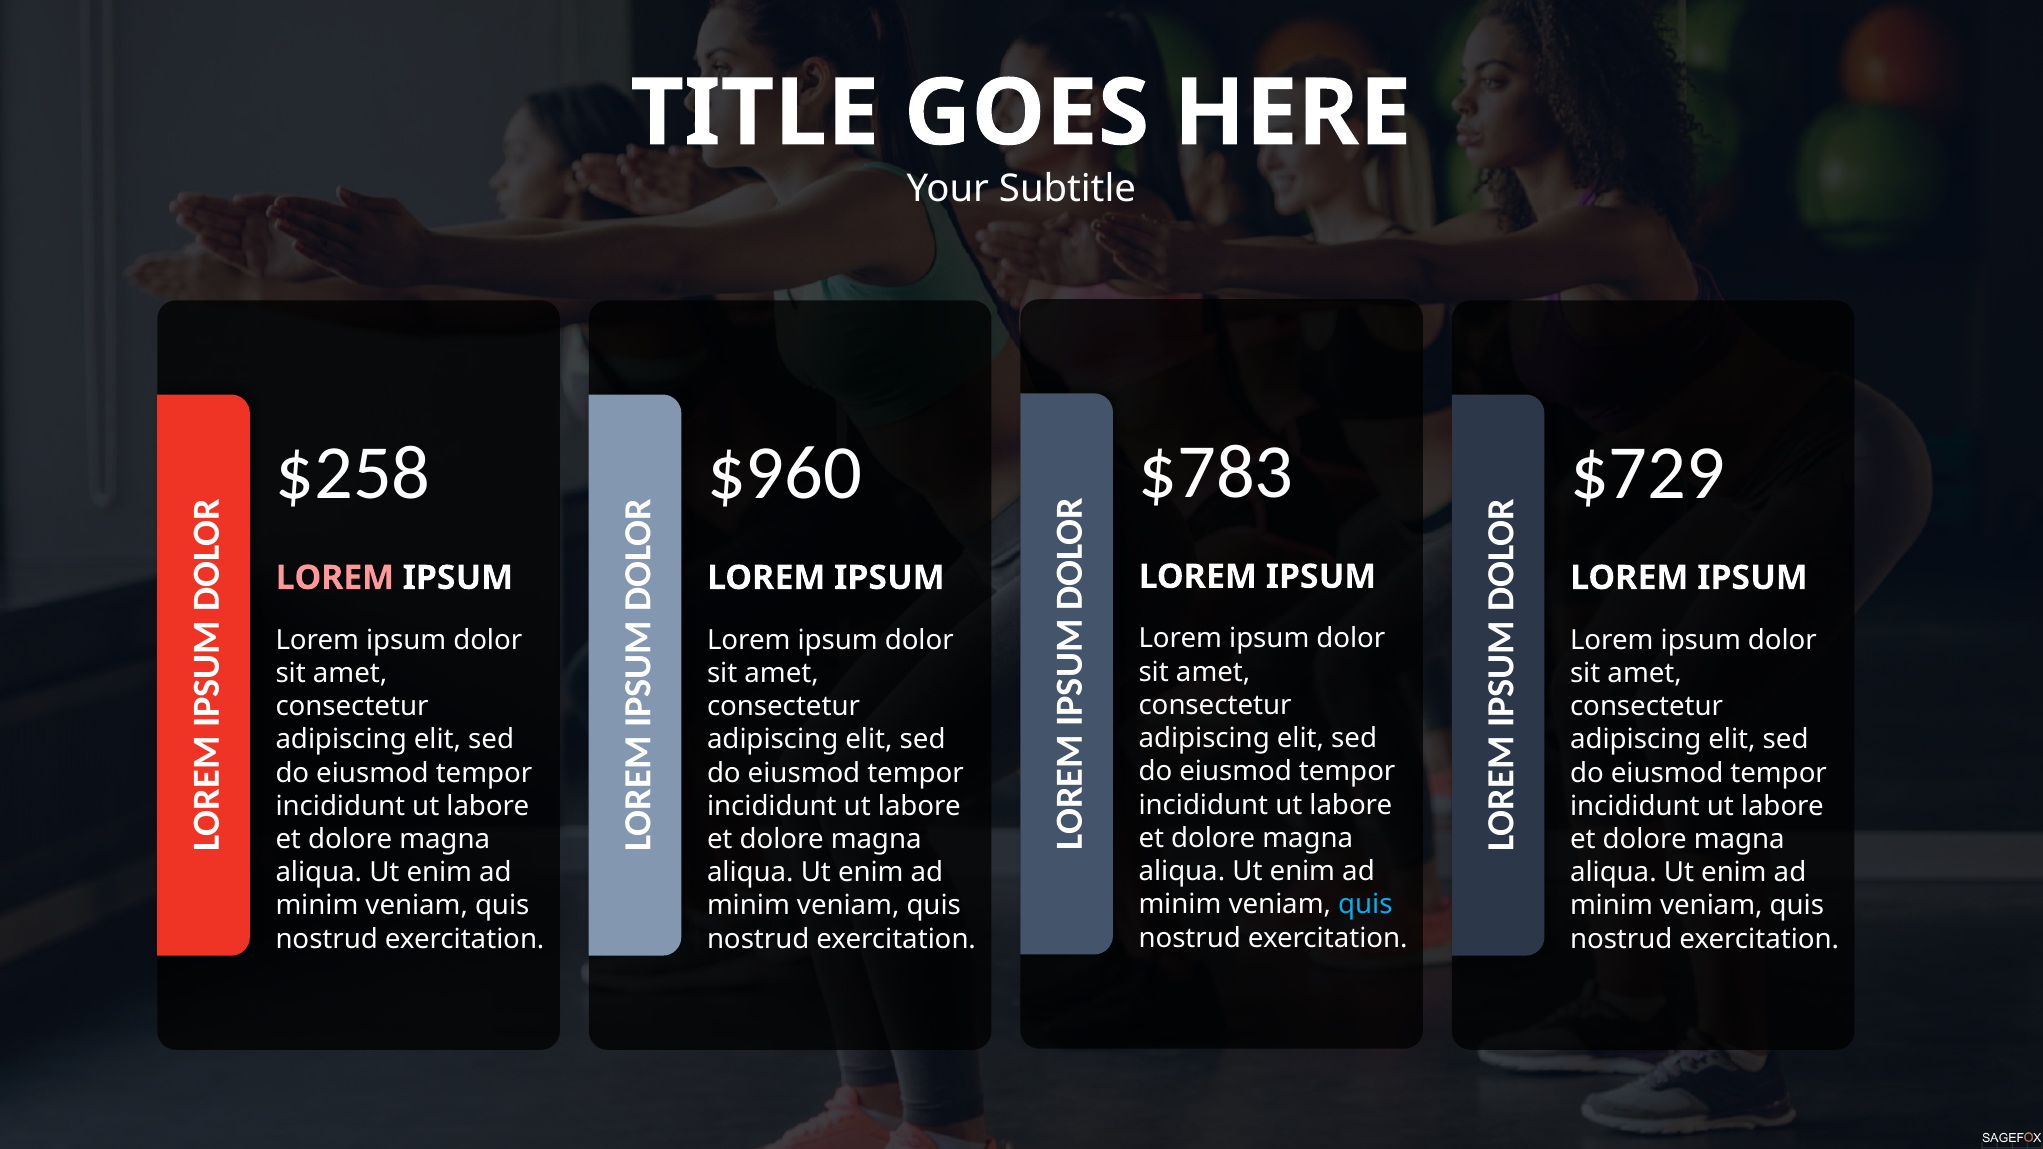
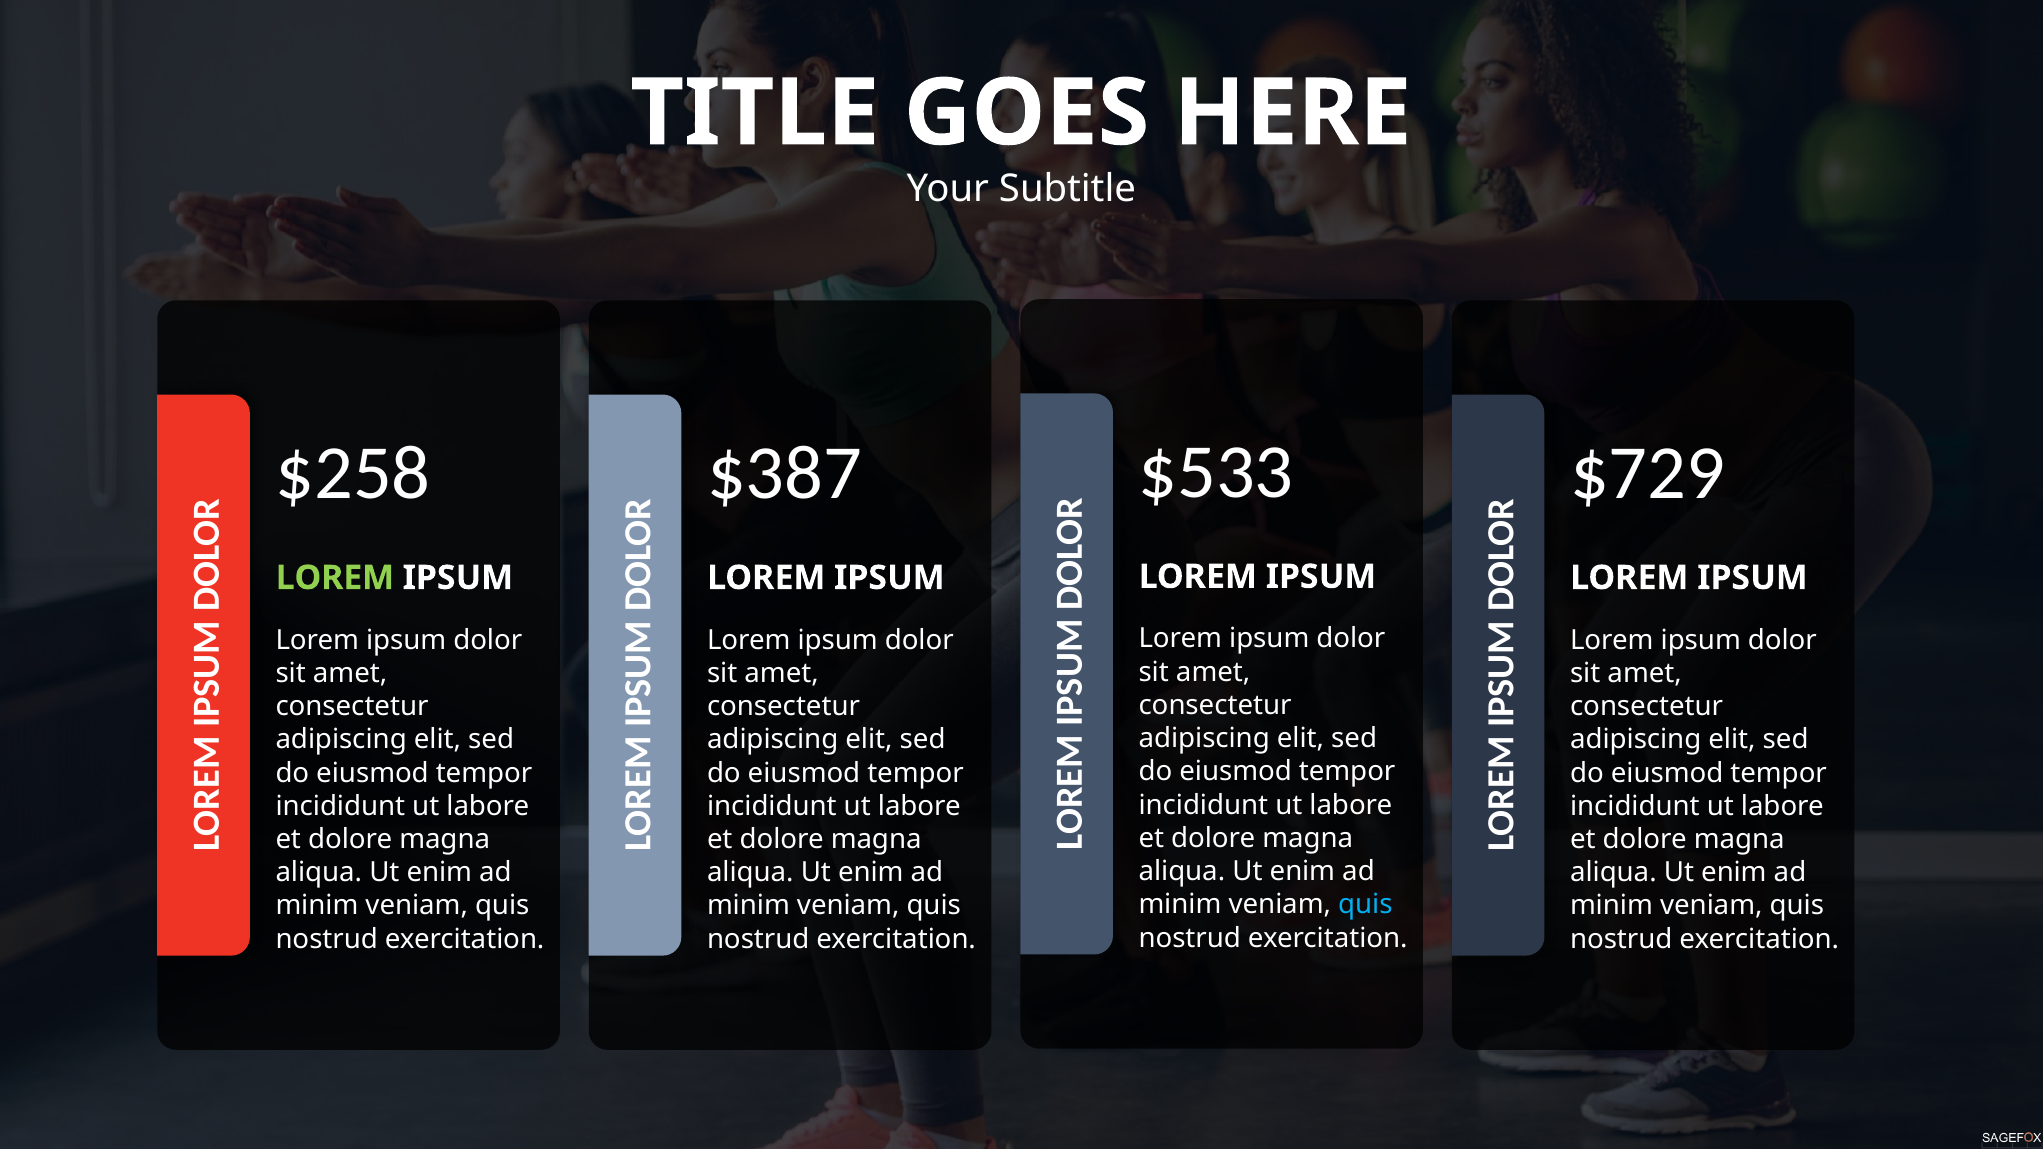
$783: $783 -> $533
$960: $960 -> $387
LOREM at (335, 578) colour: pink -> light green
